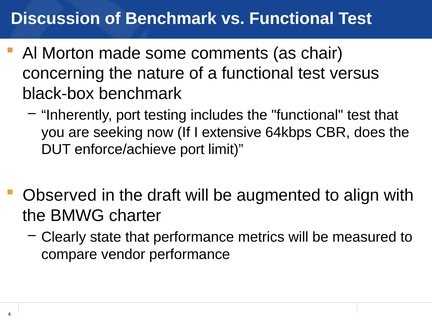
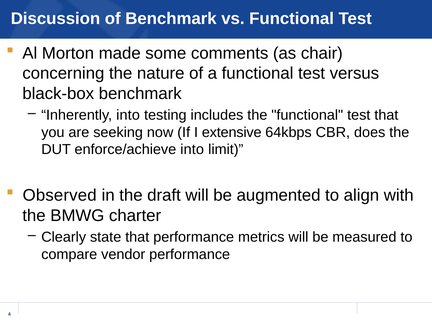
Inherently port: port -> into
enforce/achieve port: port -> into
